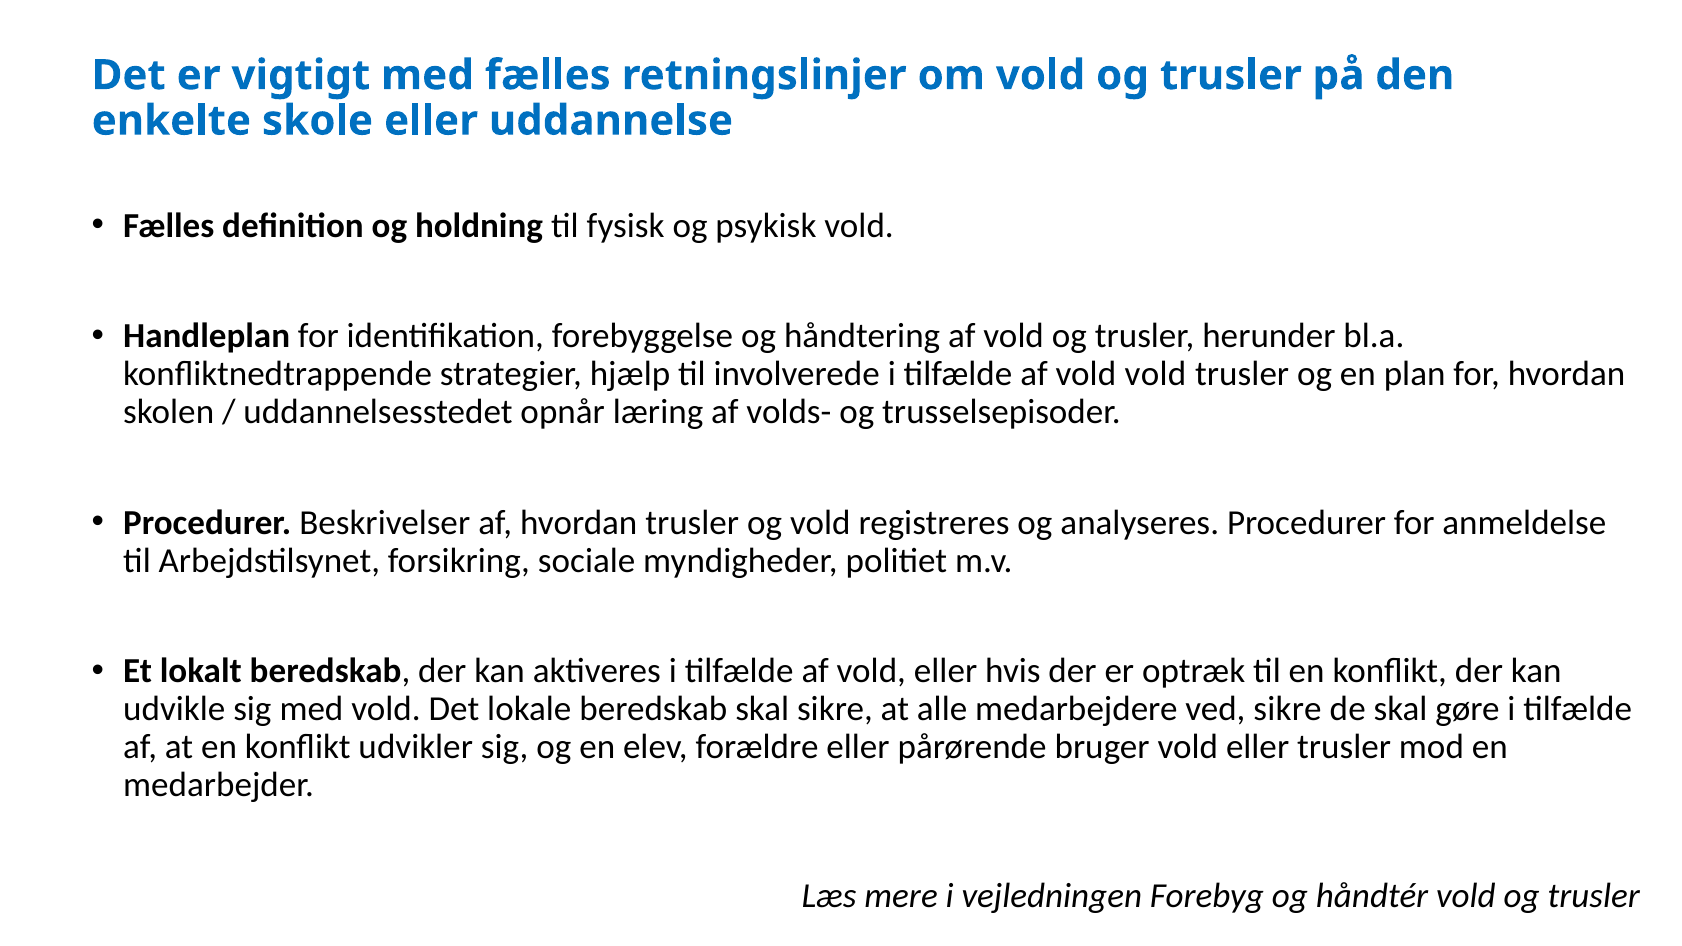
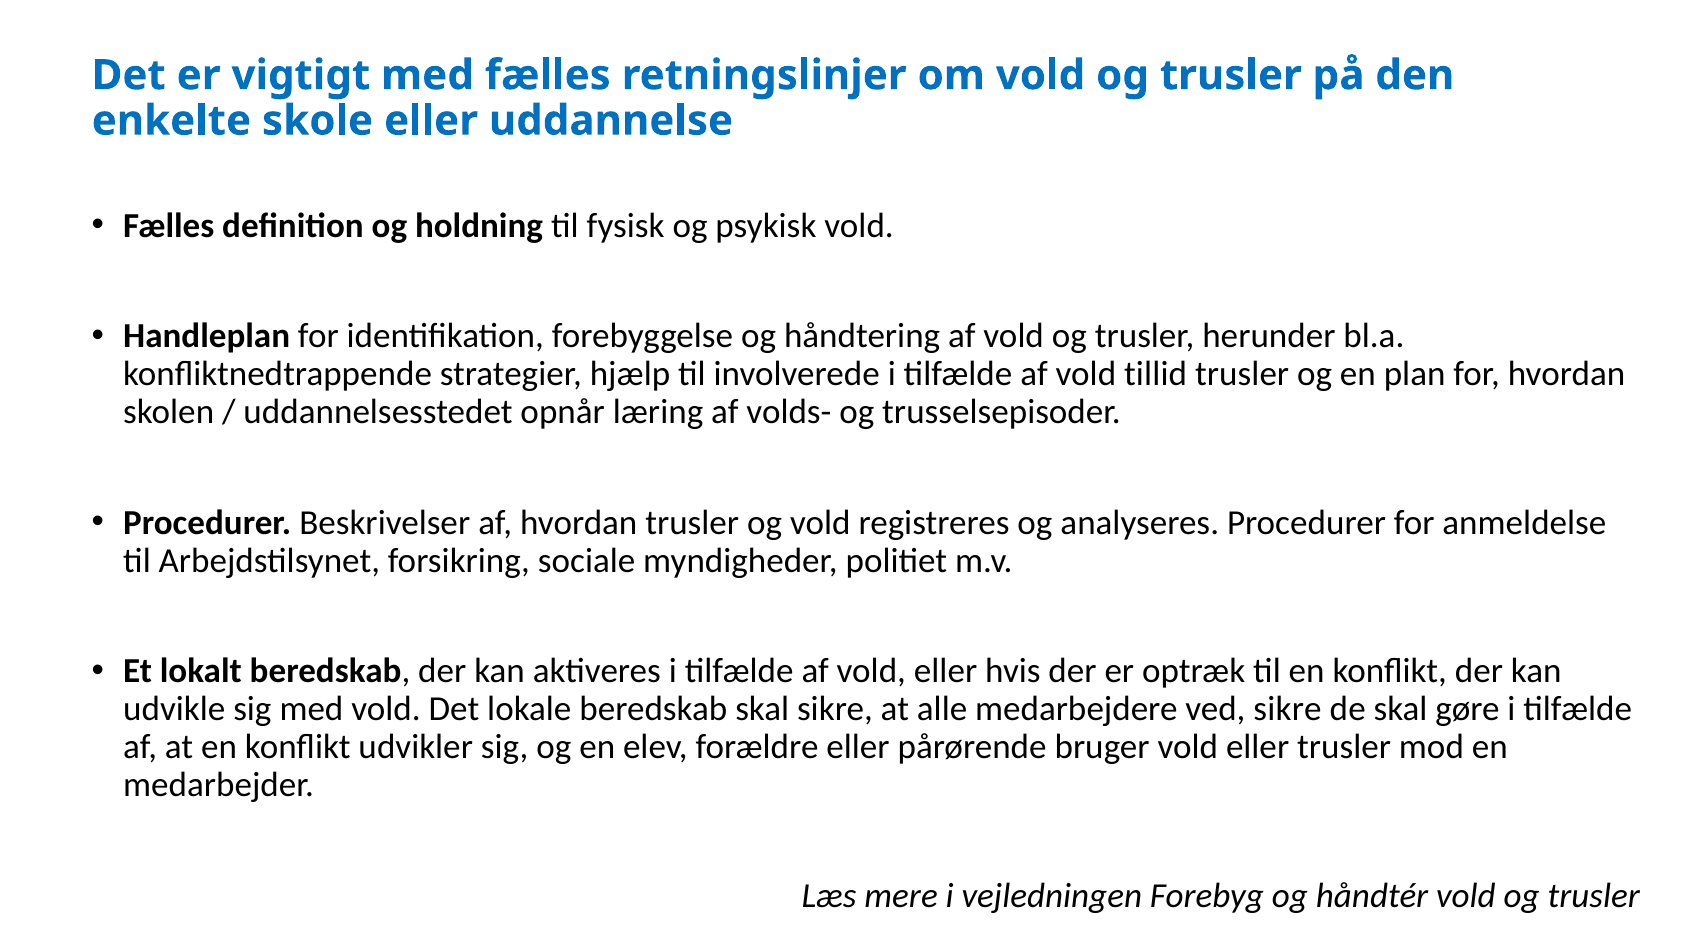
vold vold: vold -> tillid
